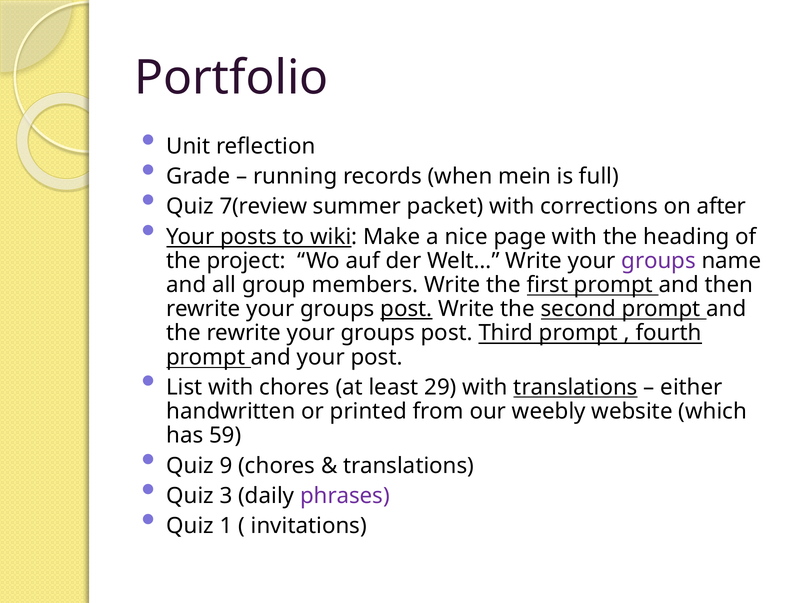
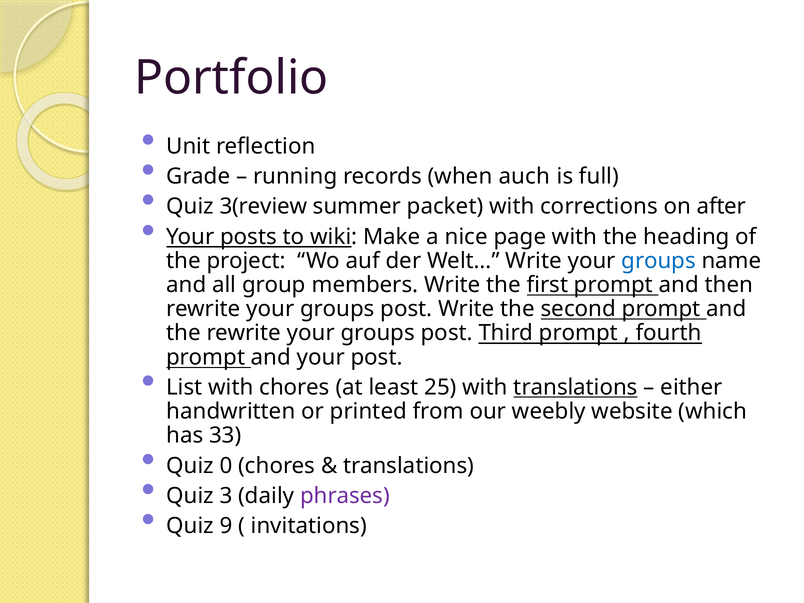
mein: mein -> auch
7(review: 7(review -> 3(review
groups at (659, 261) colour: purple -> blue
post at (406, 309) underline: present -> none
29: 29 -> 25
59: 59 -> 33
9: 9 -> 0
1: 1 -> 9
